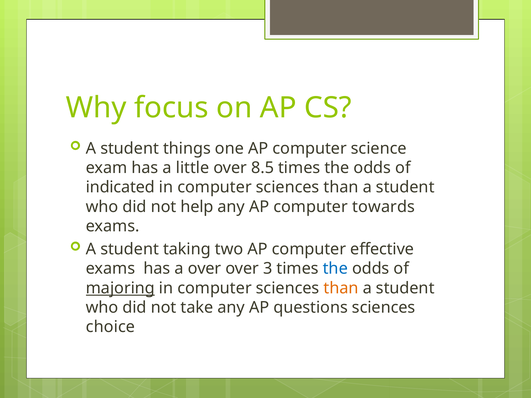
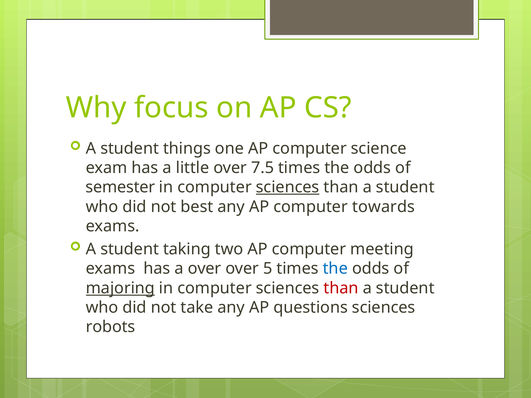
8.5: 8.5 -> 7.5
indicated: indicated -> semester
sciences at (288, 187) underline: none -> present
help: help -> best
effective: effective -> meeting
3: 3 -> 5
than at (341, 288) colour: orange -> red
choice: choice -> robots
